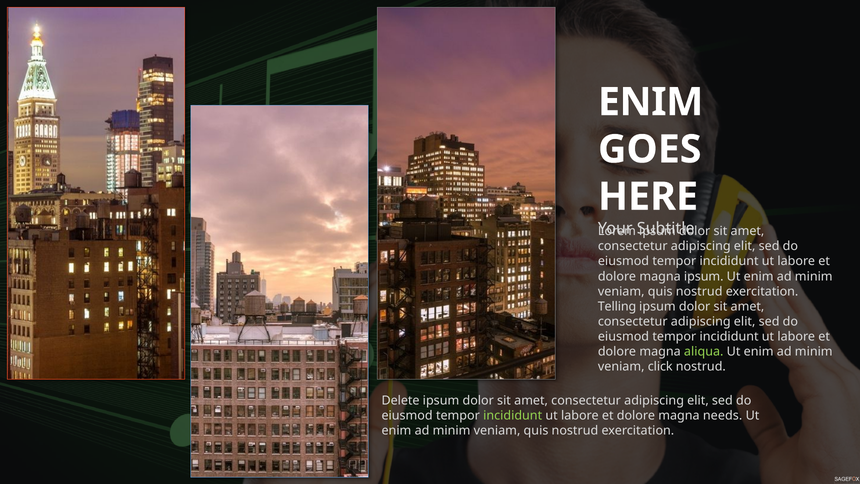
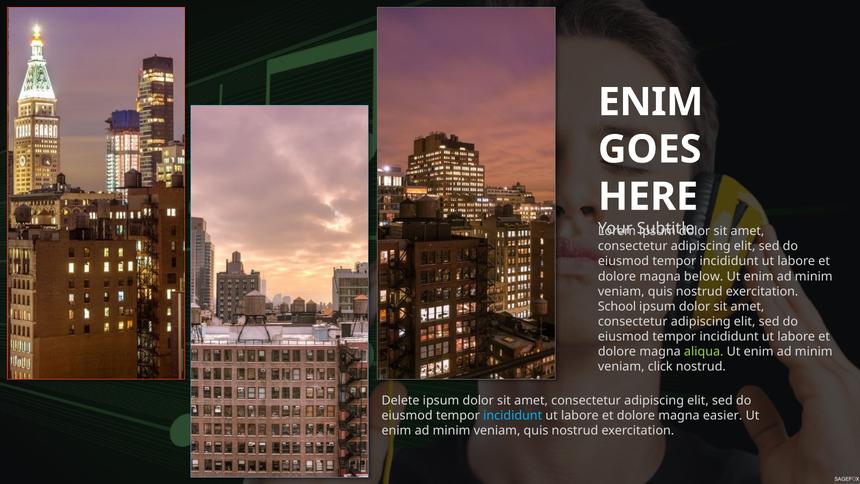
magna ipsum: ipsum -> below
Telling: Telling -> School
incididunt at (513, 415) colour: light green -> light blue
needs: needs -> easier
